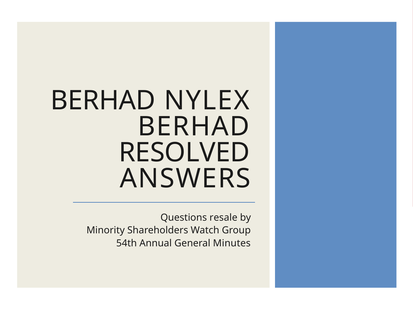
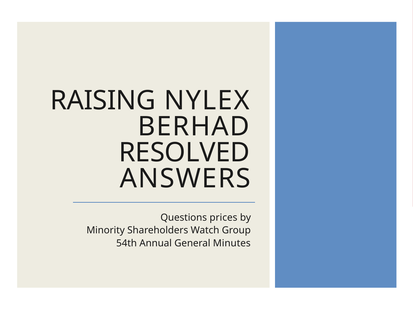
BERHAD at (103, 101): BERHAD -> RAISING
resale: resale -> prices
